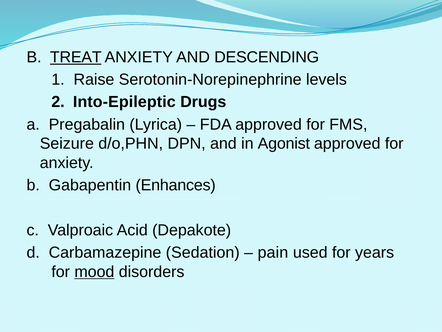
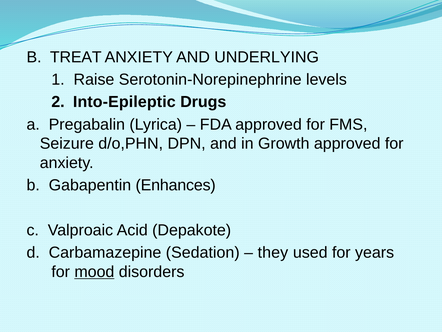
TREAT underline: present -> none
DESCENDING: DESCENDING -> UNDERLYING
Agonist: Agonist -> Growth
pain: pain -> they
